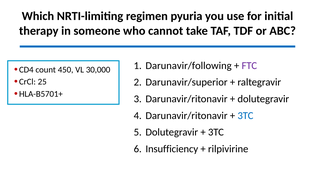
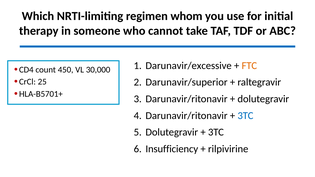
pyuria: pyuria -> whom
Darunavir/following: Darunavir/following -> Darunavir/excessive
FTC colour: purple -> orange
